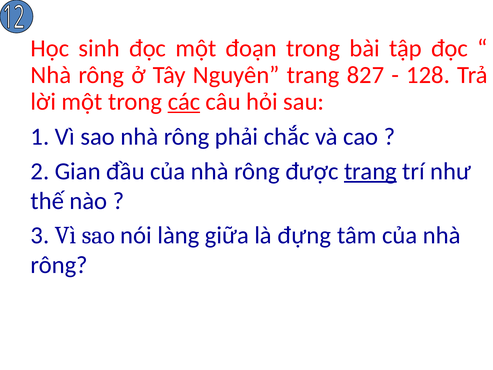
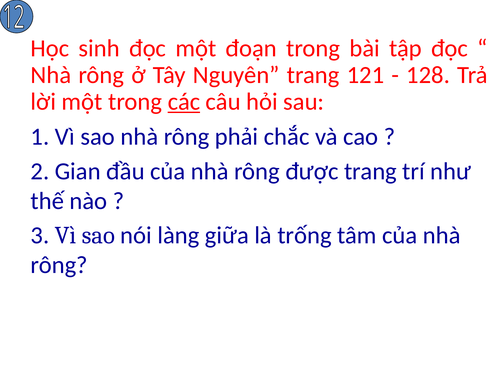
827: 827 -> 121
trang at (370, 171) underline: present -> none
đựng: đựng -> trống
